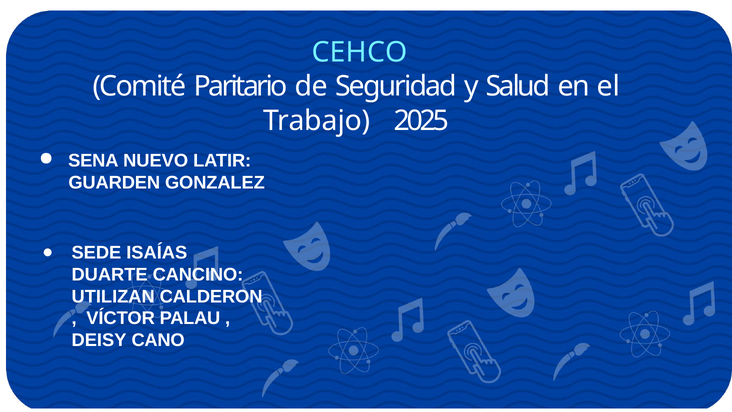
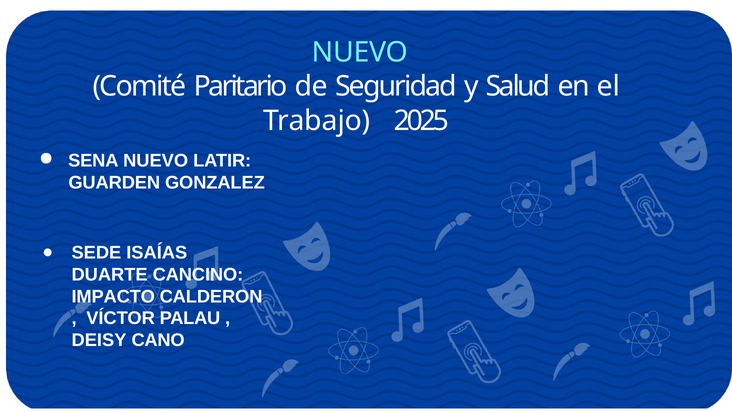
CEHCO at (360, 52): CEHCO -> NUEVO
UTILIZAN: UTILIZAN -> IMPACTO
